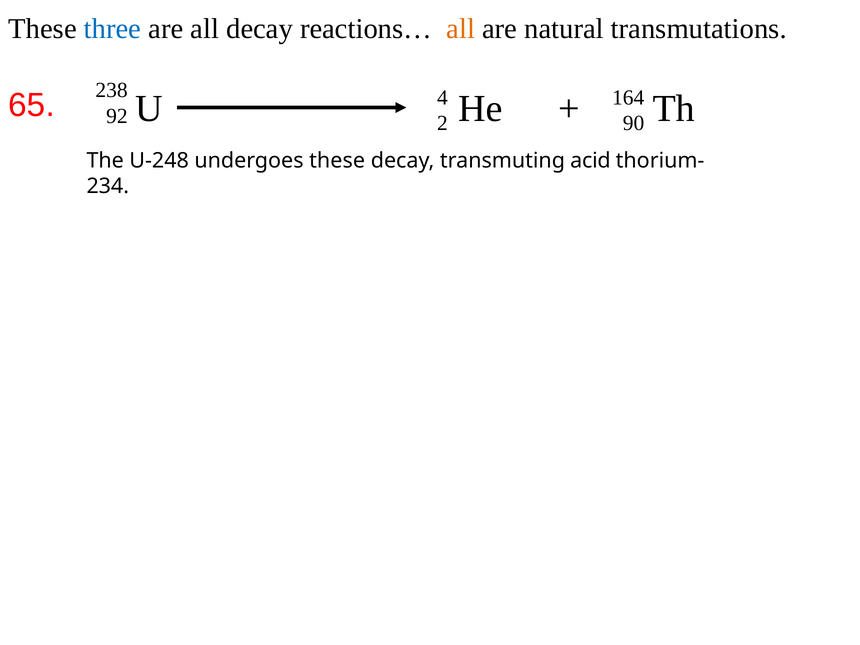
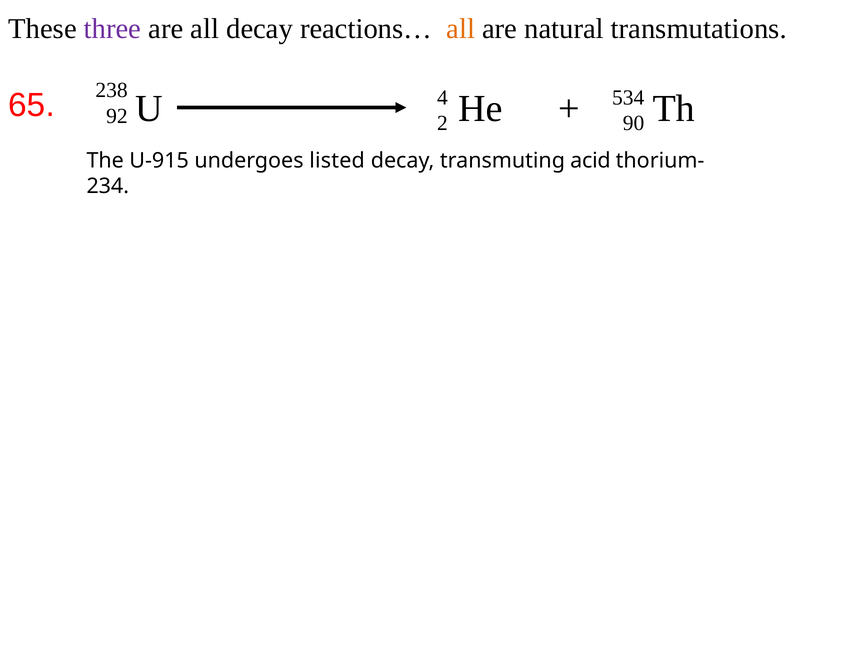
three colour: blue -> purple
164: 164 -> 534
U-248: U-248 -> U-915
undergoes these: these -> listed
